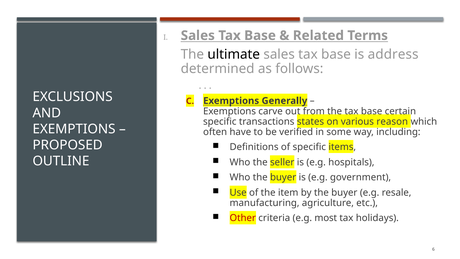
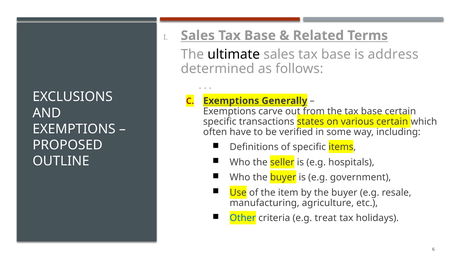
various reason: reason -> certain
Other colour: red -> blue
most: most -> treat
